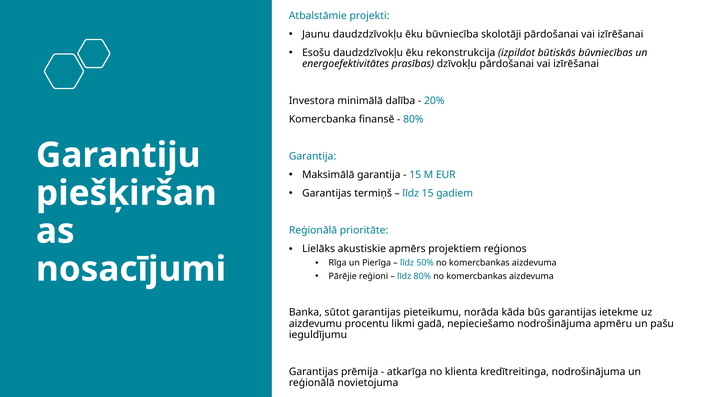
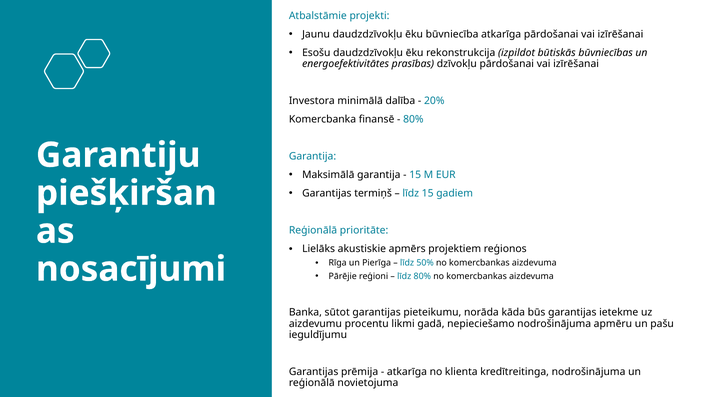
būvniecība skolotāji: skolotāji -> atkarīga
